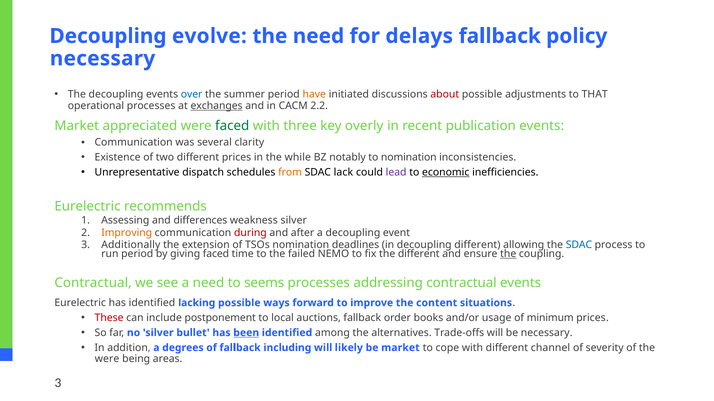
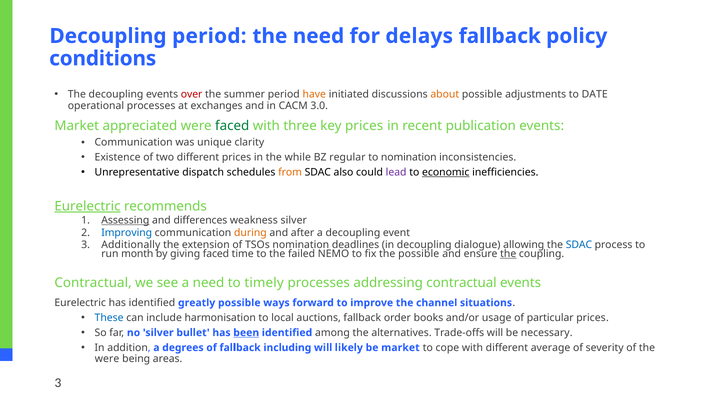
Decoupling evolve: evolve -> period
necessary at (103, 59): necessary -> conditions
over colour: blue -> red
about colour: red -> orange
THAT: THAT -> DATE
exchanges underline: present -> none
2.2: 2.2 -> 3.0
key overly: overly -> prices
several: several -> unique
notably: notably -> regular
lack: lack -> also
Eurelectric at (87, 207) underline: none -> present
Assessing underline: none -> present
Improving colour: orange -> blue
during colour: red -> orange
decoupling different: different -> dialogue
run period: period -> month
the different: different -> possible
seems: seems -> timely
lacking: lacking -> greatly
content: content -> channel
These colour: red -> blue
postponement: postponement -> harmonisation
minimum: minimum -> particular
channel: channel -> average
